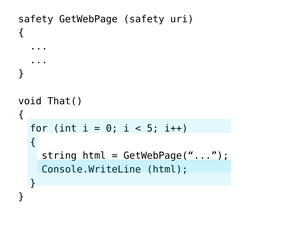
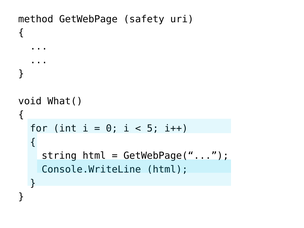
safety at (36, 19): safety -> method
That(: That( -> What(
